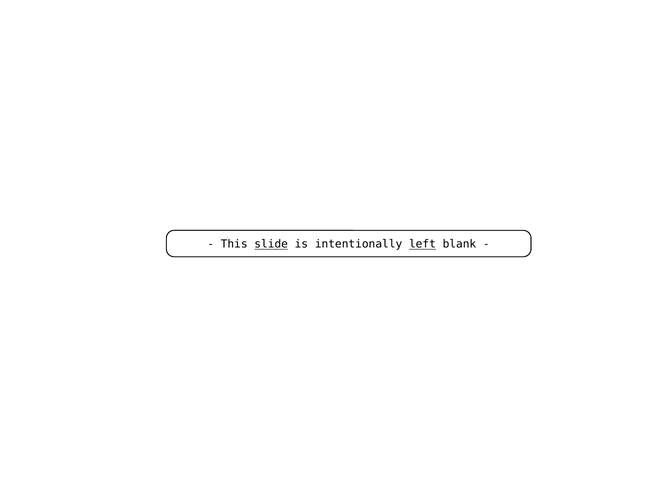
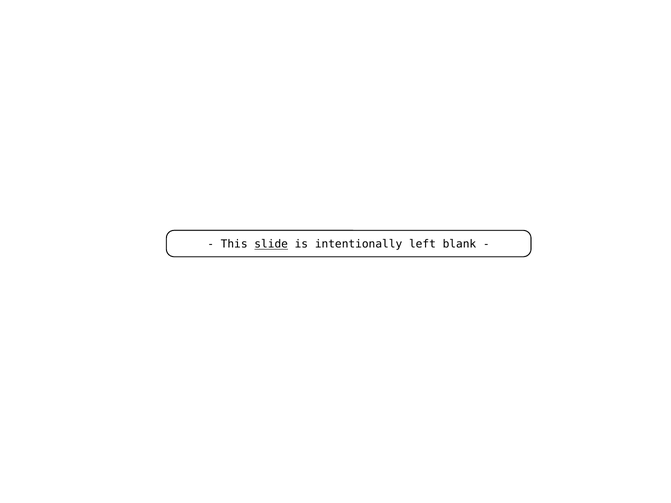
left underline: present -> none
